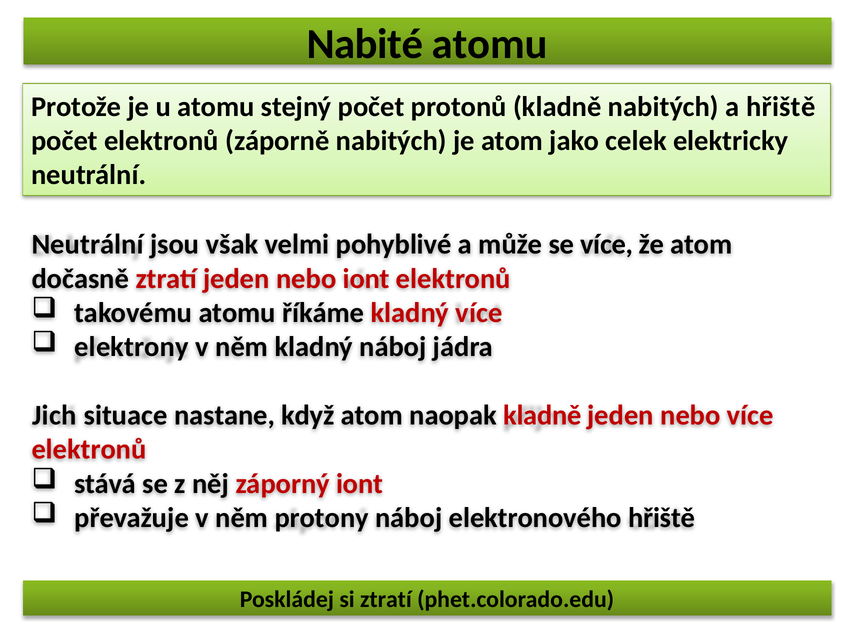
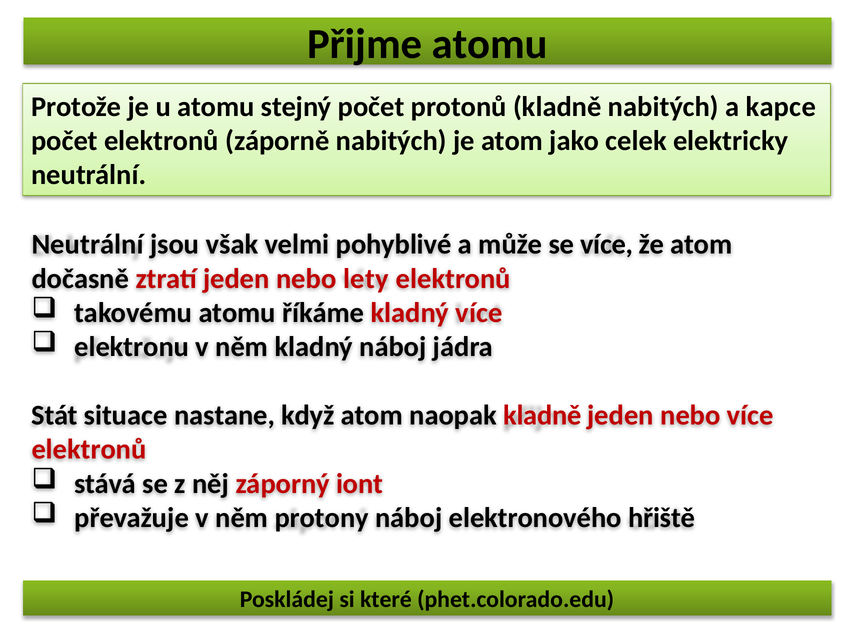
Nabité: Nabité -> Přijme
a hřiště: hřiště -> kapce
nebo iont: iont -> lety
elektrony: elektrony -> elektronu
Jich: Jich -> Stát
si ztratí: ztratí -> které
